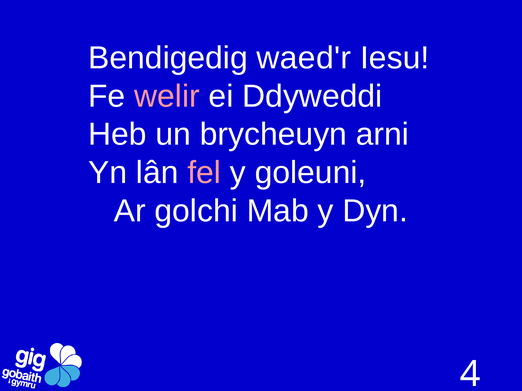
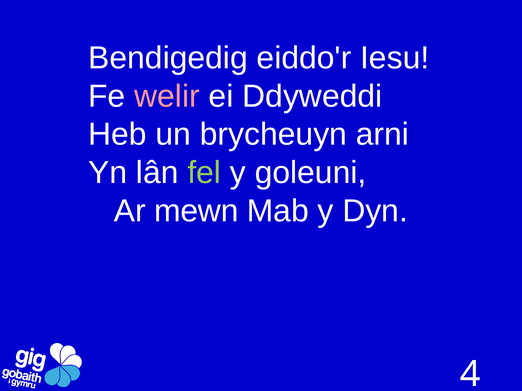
waed'r: waed'r -> eiddo'r
fel colour: pink -> light green
golchi: golchi -> mewn
